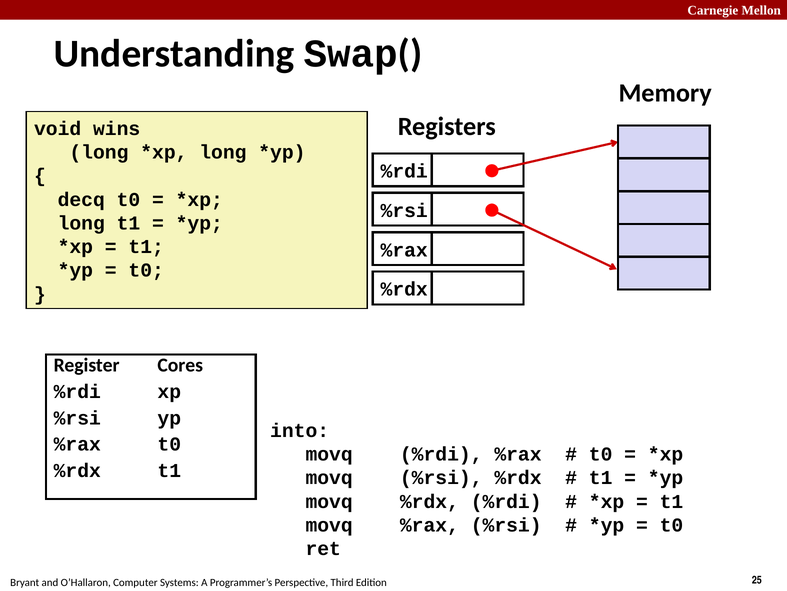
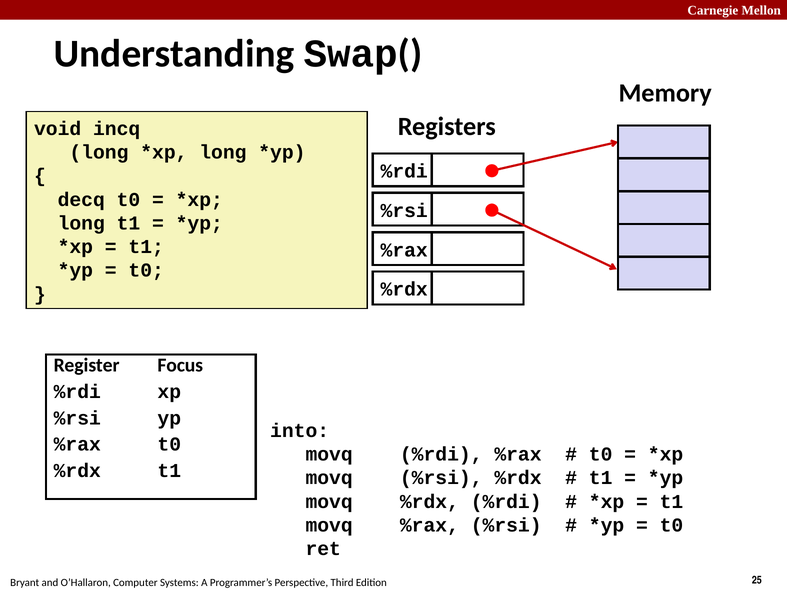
wins: wins -> incq
Cores: Cores -> Focus
